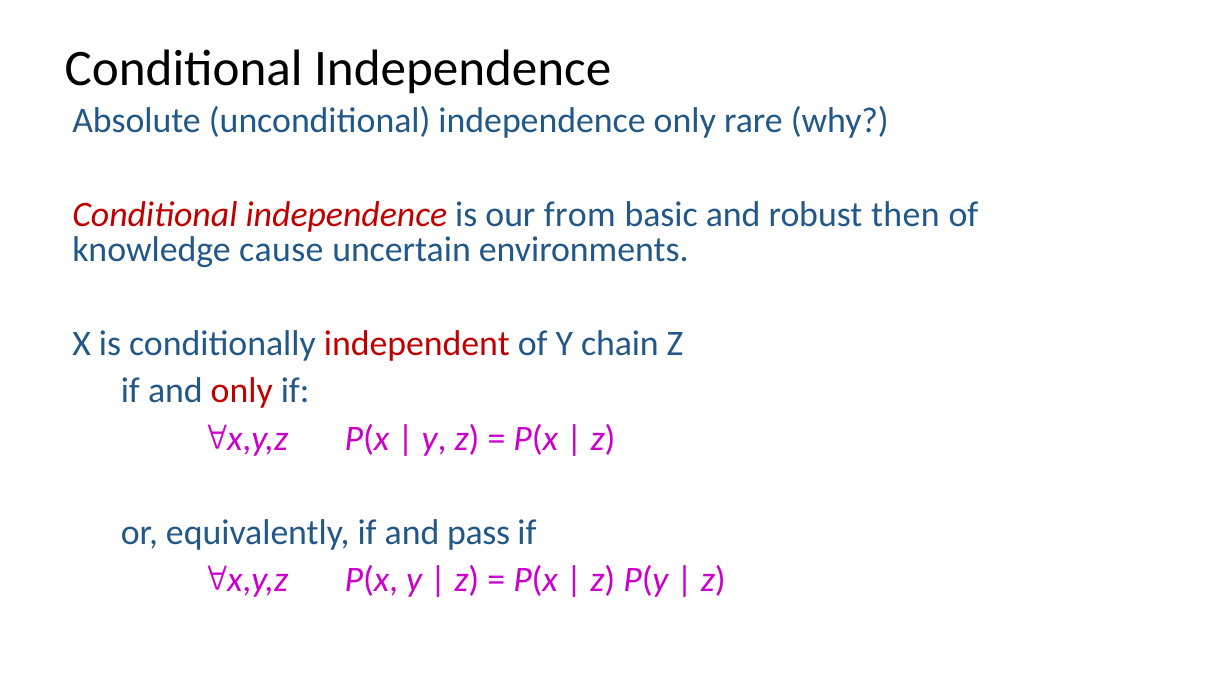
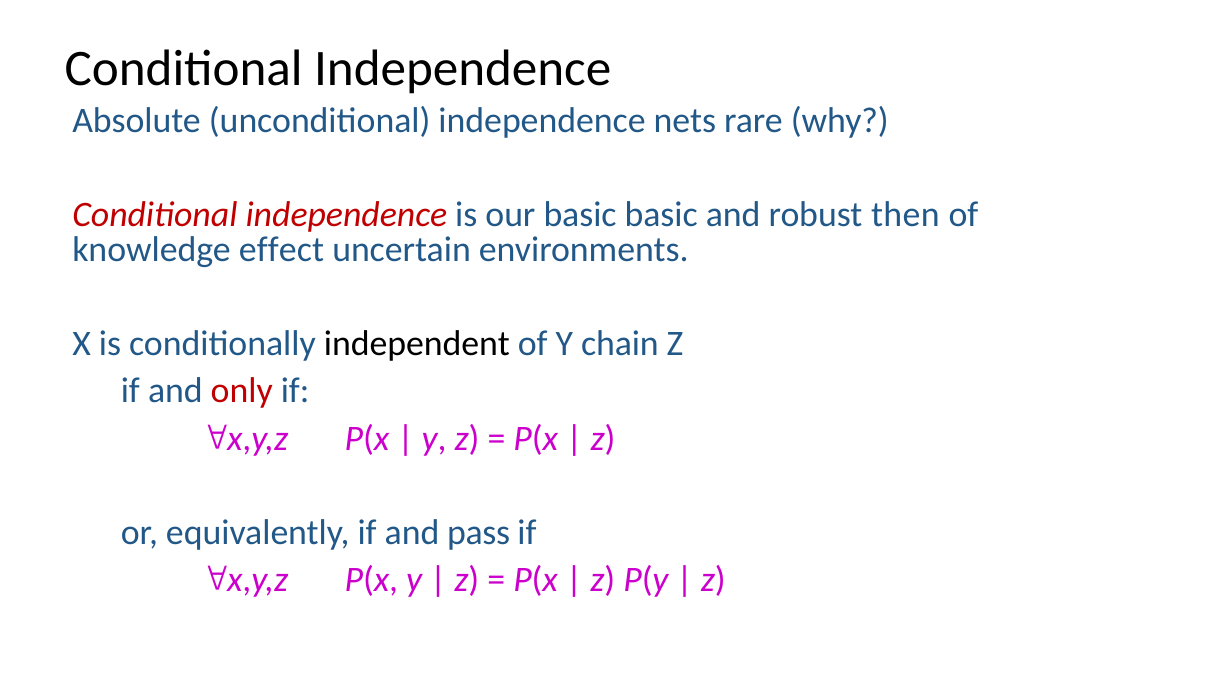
independence only: only -> nets
our from: from -> basic
cause: cause -> effect
independent colour: red -> black
